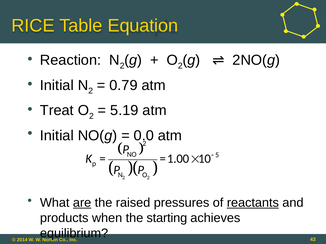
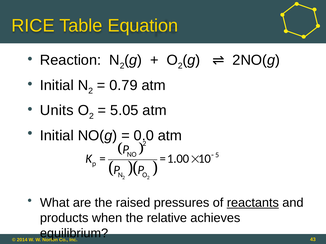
Treat: Treat -> Units
5.19: 5.19 -> 5.05
are underline: present -> none
starting: starting -> relative
